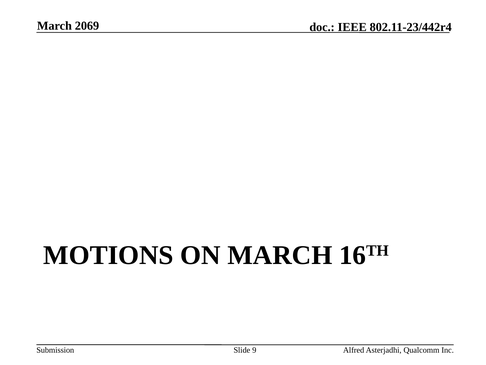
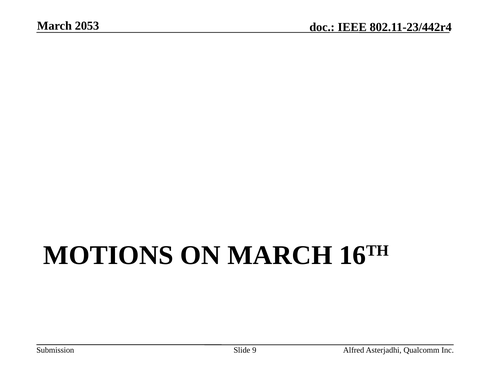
2069: 2069 -> 2053
